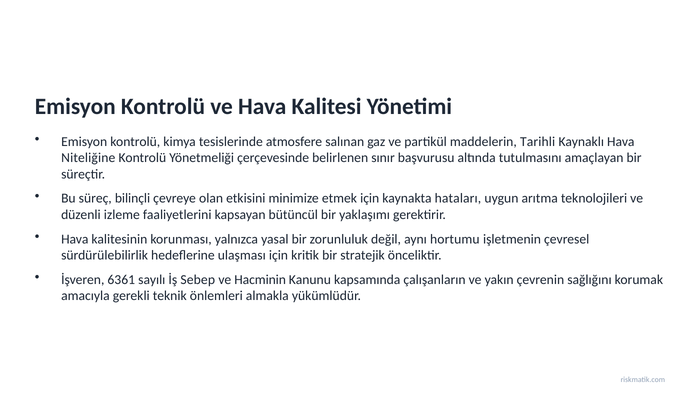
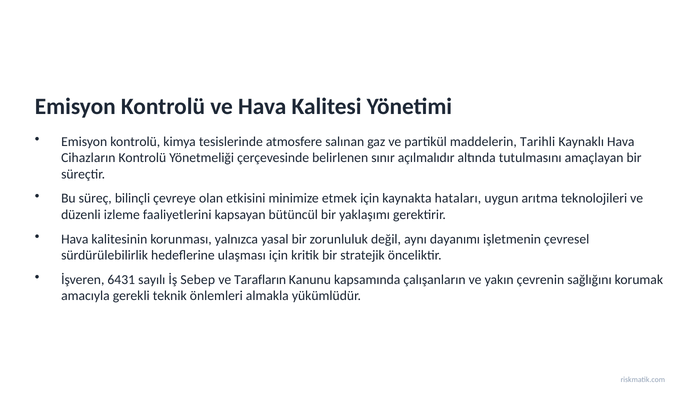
Niteliğine: Niteliğine -> Cihazların
başvurusu: başvurusu -> açılmalıdır
hortumu: hortumu -> dayanımı
6361: 6361 -> 6431
Hacminin: Hacminin -> Tarafların
